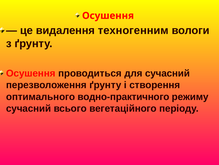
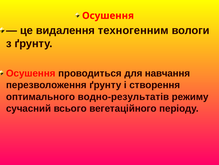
для сучасний: сучасний -> навчання
водно-практичного: водно-практичного -> водно-результатів
